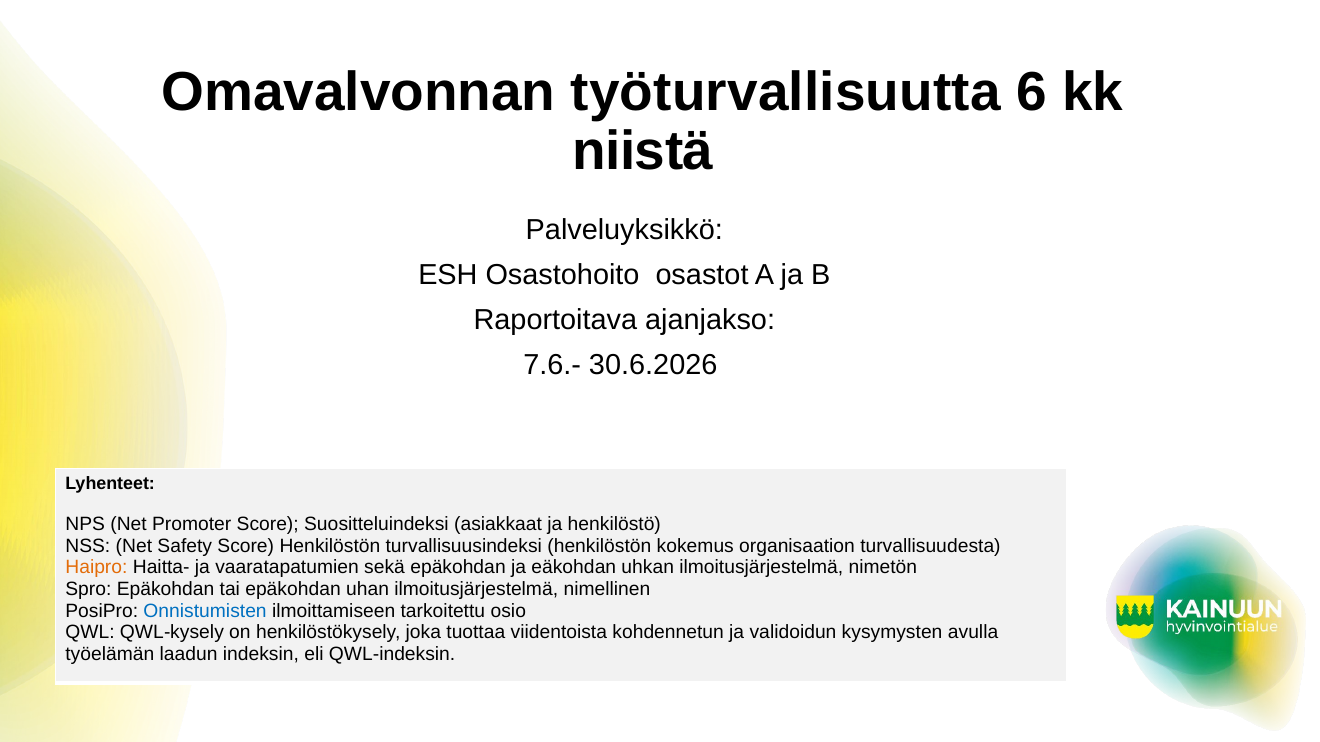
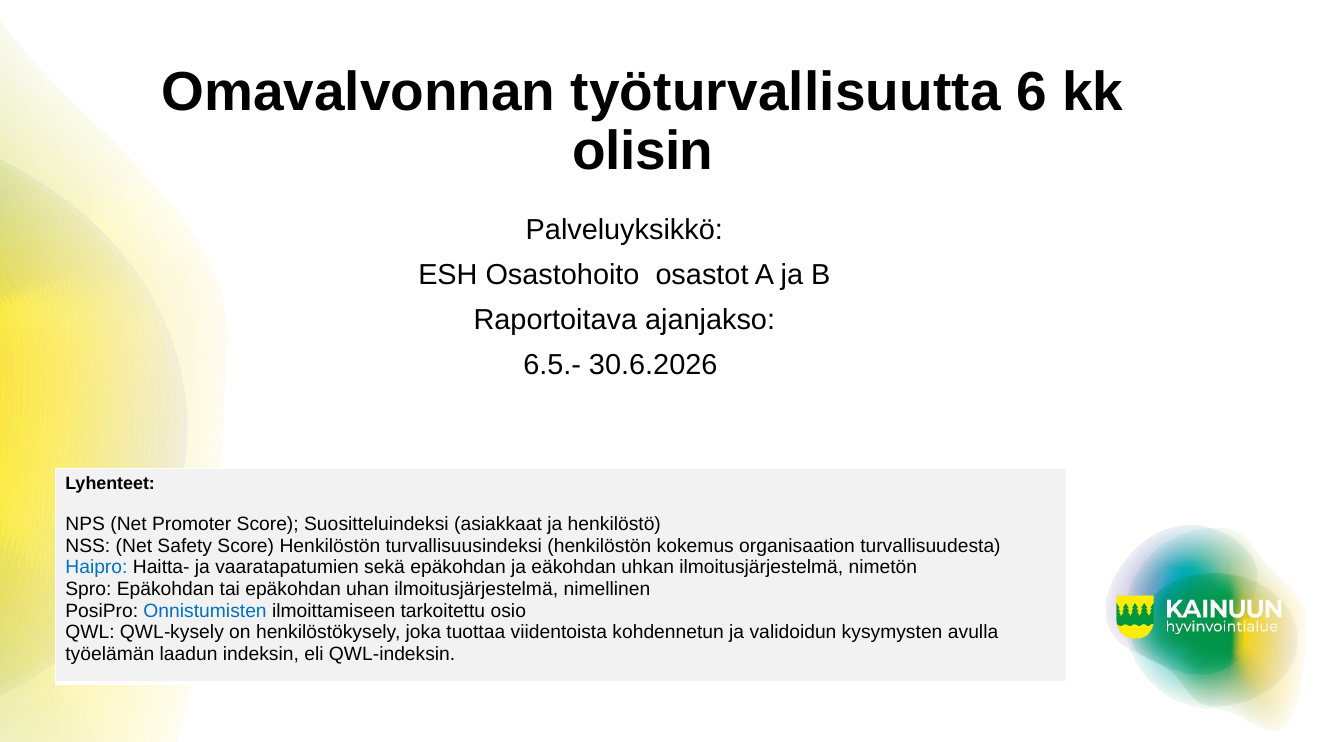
niistä: niistä -> olisin
7.6.-: 7.6.- -> 6.5.-
Haipro colour: orange -> blue
